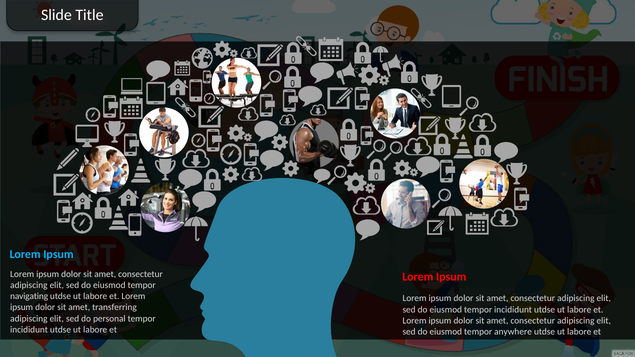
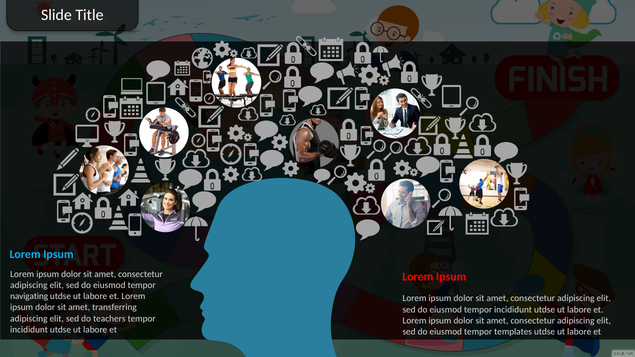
personal: personal -> teachers
anywhere: anywhere -> templates
